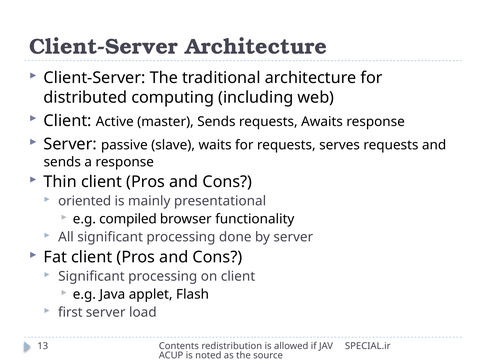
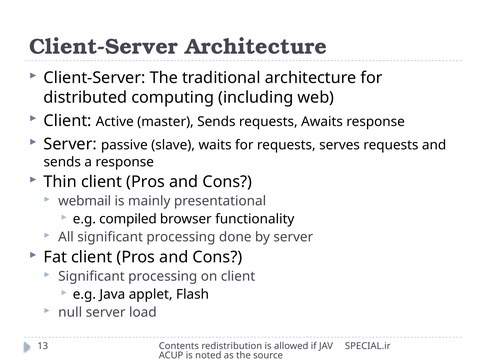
oriented: oriented -> webmail
first: first -> null
